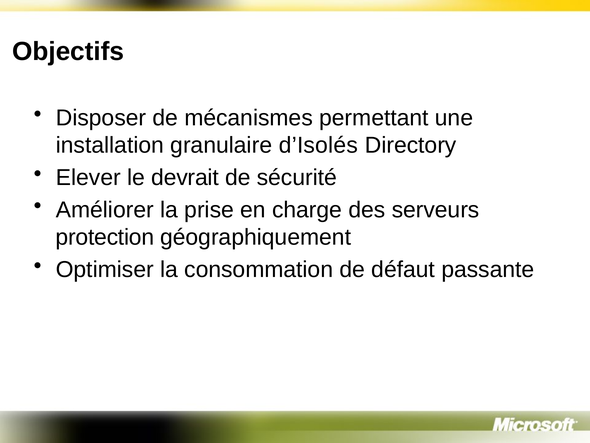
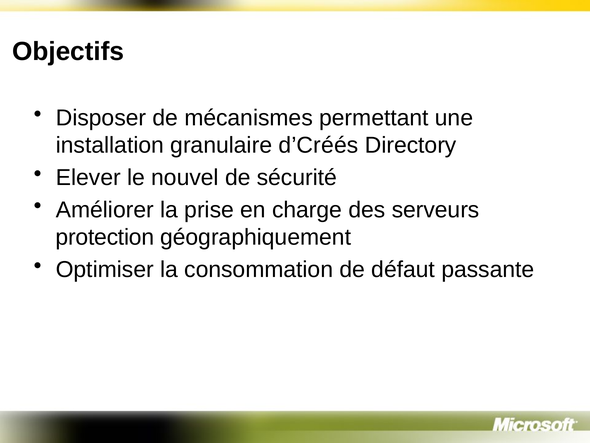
d’Isolés: d’Isolés -> d’Créés
devrait: devrait -> nouvel
